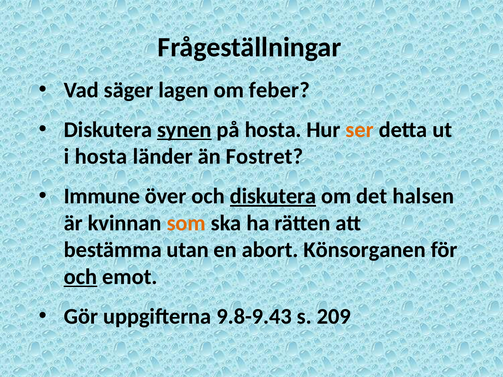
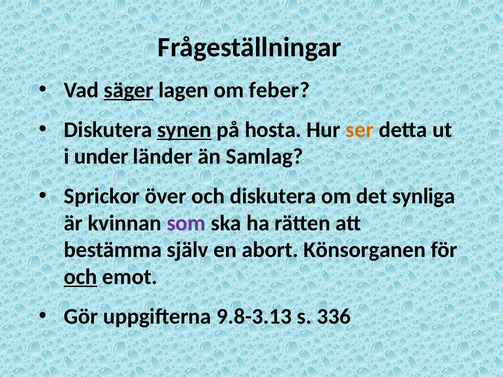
säger underline: none -> present
i hosta: hosta -> under
Fostret: Fostret -> Samlag
Immune: Immune -> Sprickor
diskutera at (273, 196) underline: present -> none
halsen: halsen -> synliga
som colour: orange -> purple
utan: utan -> själv
9.8-9.43: 9.8-9.43 -> 9.8-3.13
209: 209 -> 336
